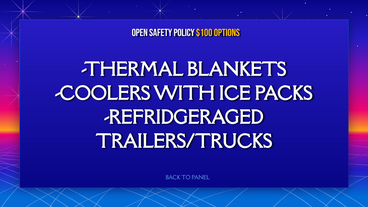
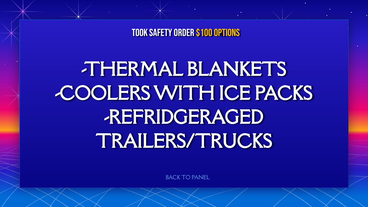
OPEN: OPEN -> TOOK
POLICY: POLICY -> ORDER
